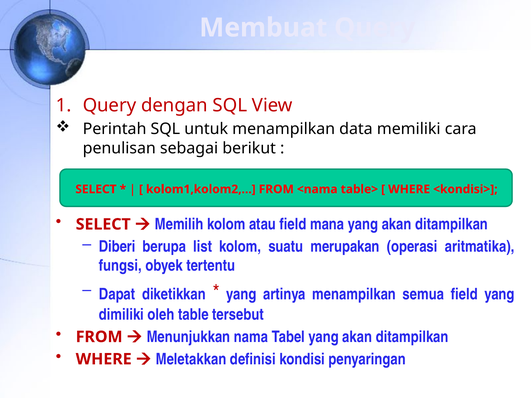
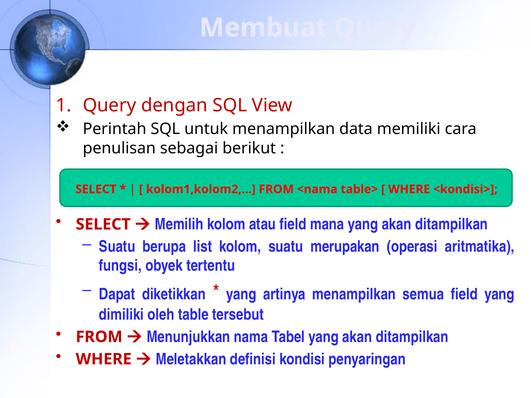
Diberi at (117, 247): Diberi -> Suatu
